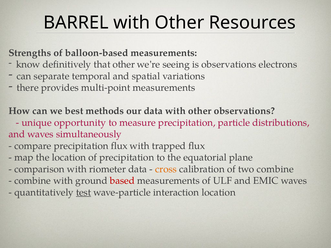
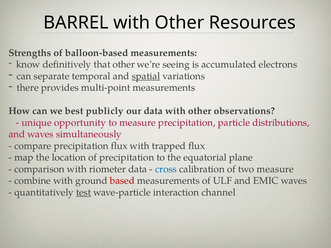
is observations: observations -> accumulated
spatial underline: none -> present
methods: methods -> publicly
cross colour: orange -> blue
two combine: combine -> measure
interaction location: location -> channel
